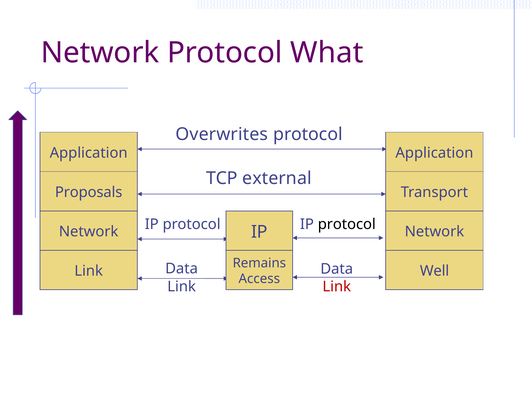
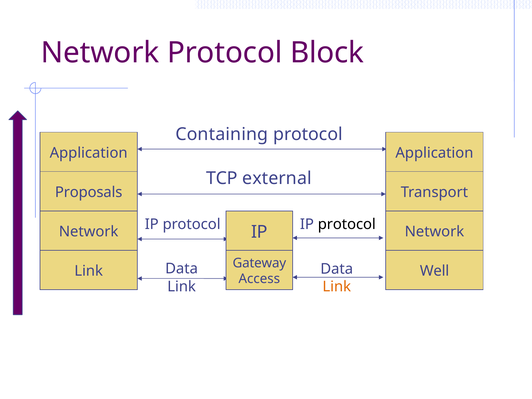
What: What -> Block
Overwrites: Overwrites -> Containing
Remains: Remains -> Gateway
Link at (337, 287) colour: red -> orange
